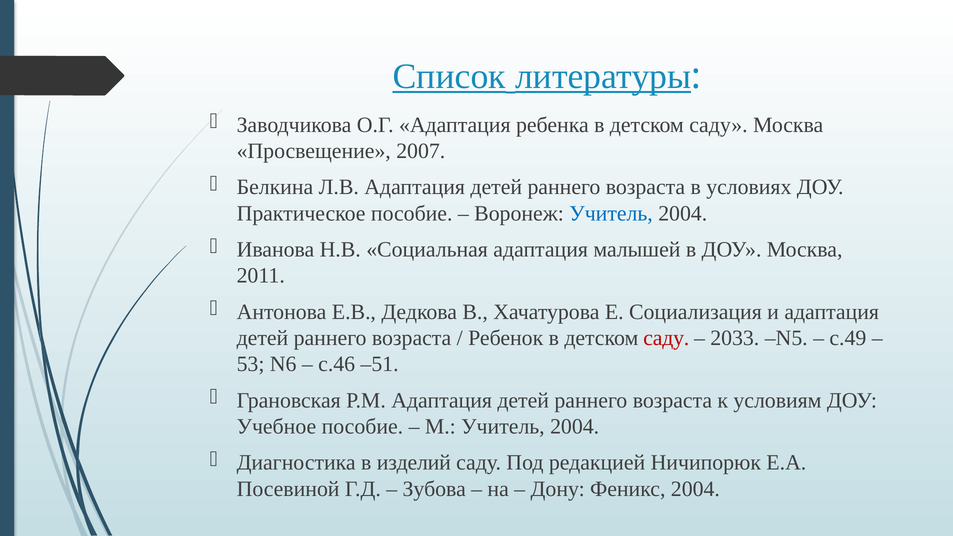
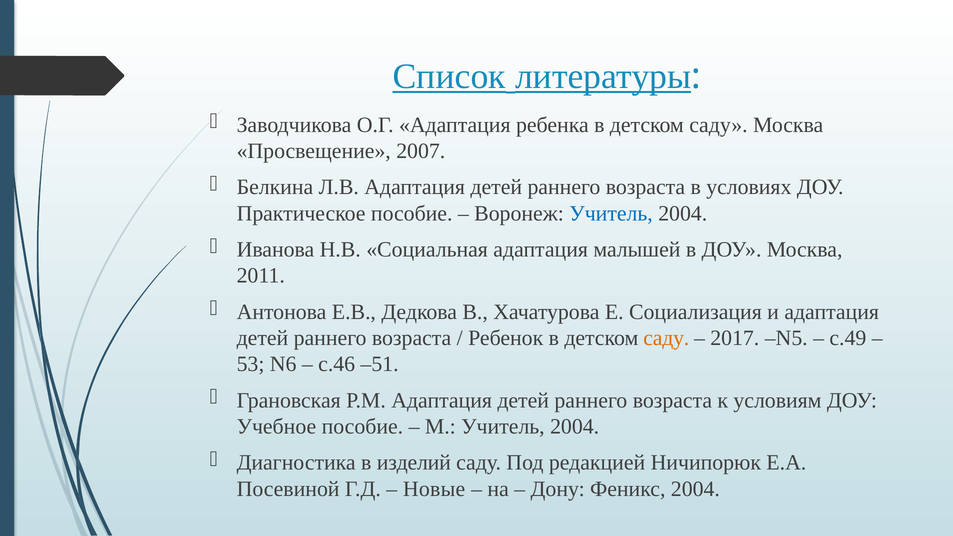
саду at (666, 338) colour: red -> orange
2033: 2033 -> 2017
Зубова: Зубова -> Новые
